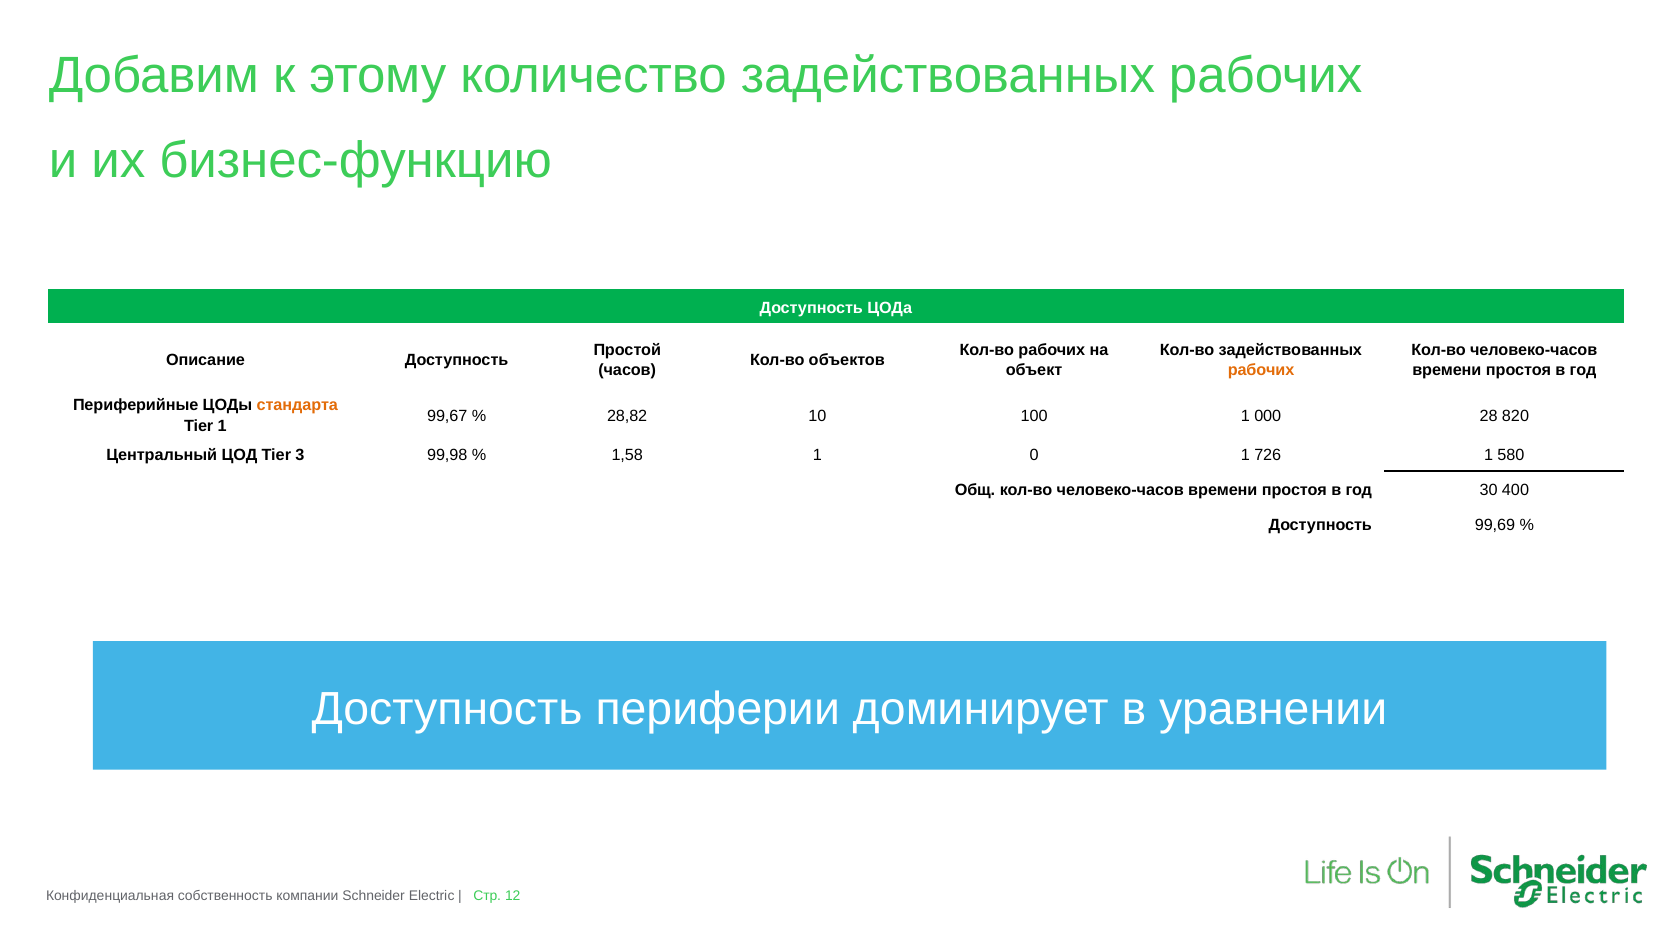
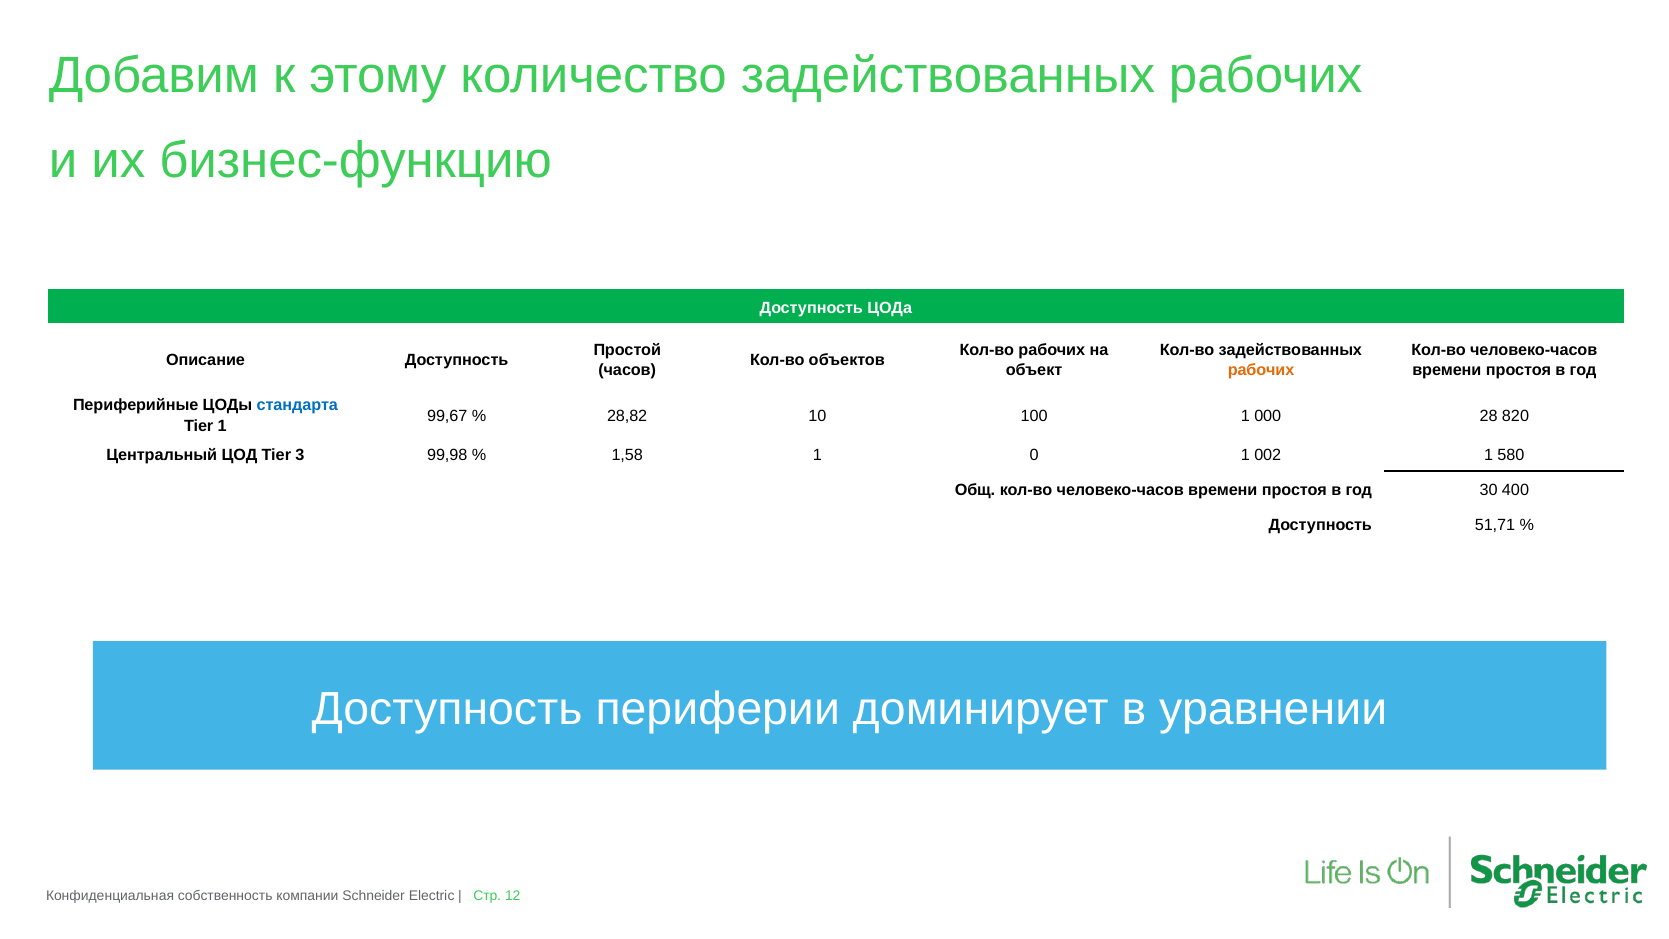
стандарта colour: orange -> blue
726: 726 -> 002
99,69: 99,69 -> 51,71
